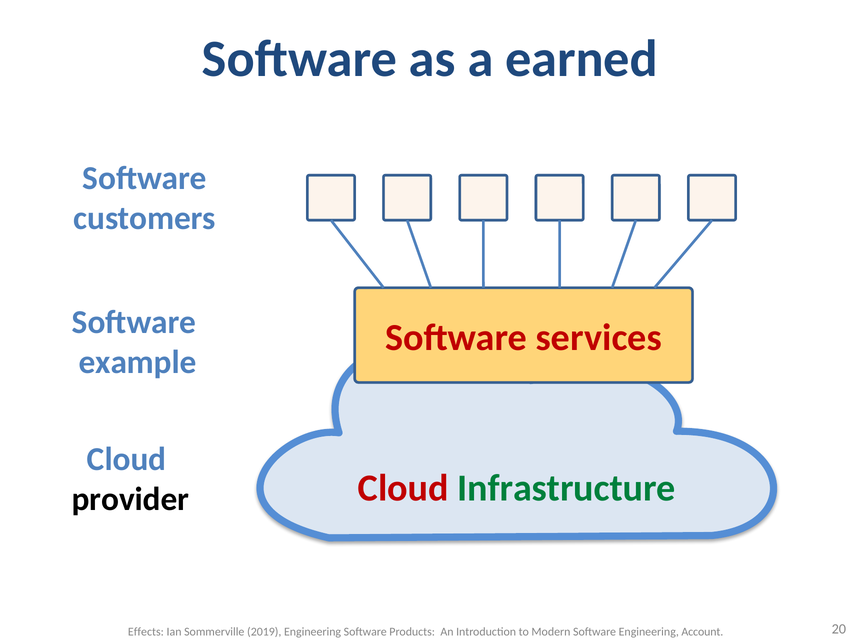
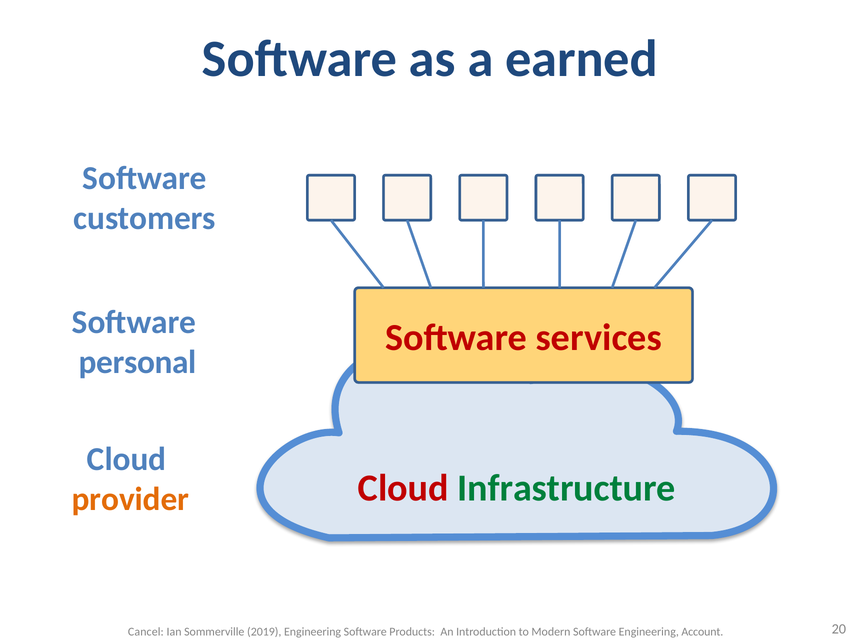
example: example -> personal
provider colour: black -> orange
Effects: Effects -> Cancel
